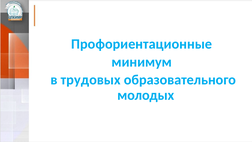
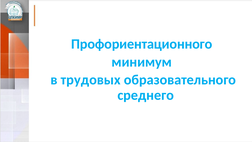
Профориентационные: Профориентационные -> Профориентационного
молодых: молодых -> среднего
